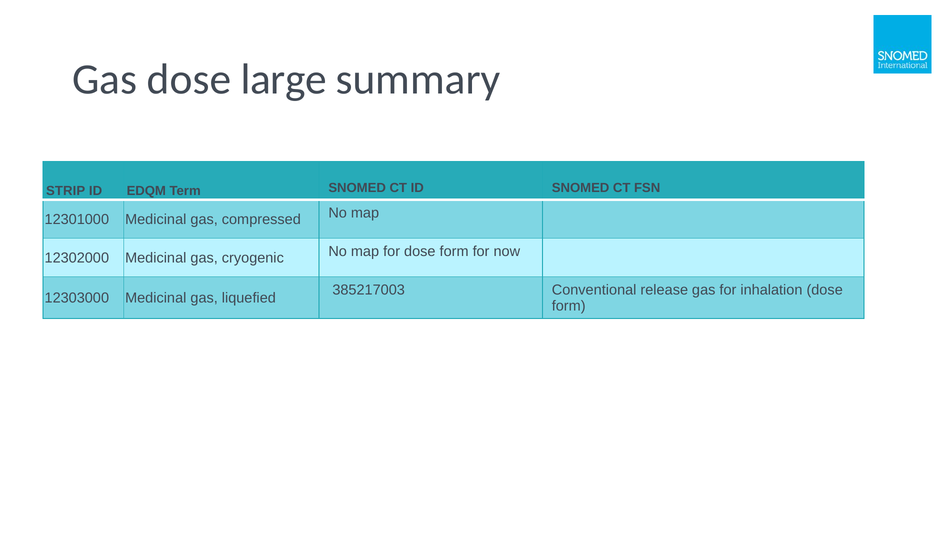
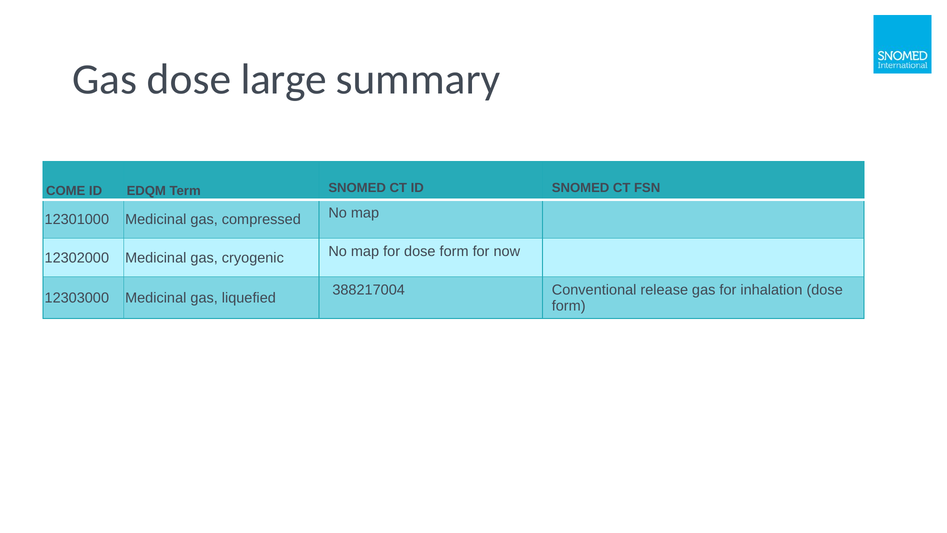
STRIP: STRIP -> COME
385217003: 385217003 -> 388217004
